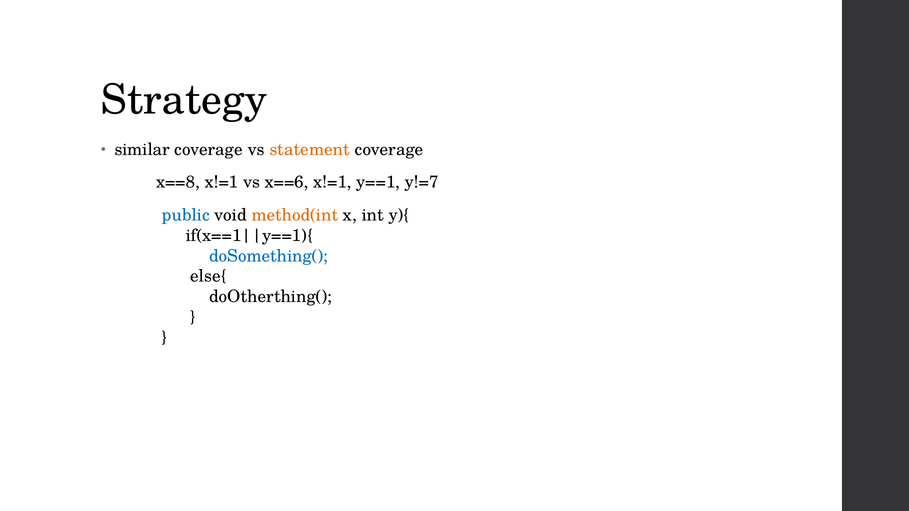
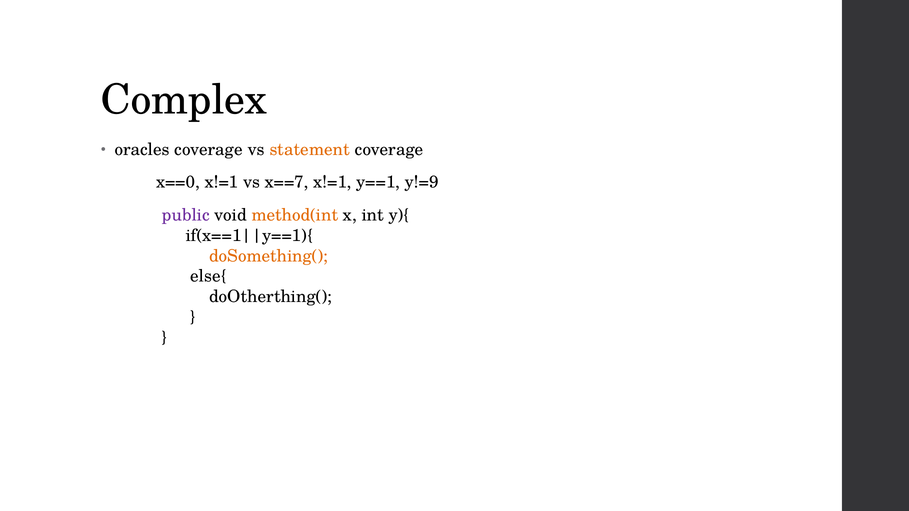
Strategy: Strategy -> Complex
similar: similar -> oracles
x==8: x==8 -> x==0
x==6: x==6 -> x==7
y!=7: y!=7 -> y!=9
public colour: blue -> purple
doSomething( colour: blue -> orange
